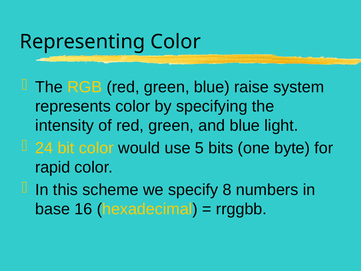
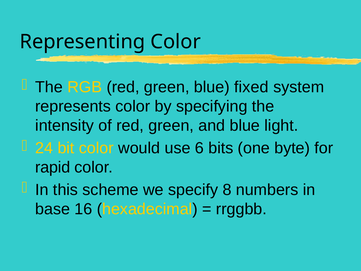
raise: raise -> fixed
5: 5 -> 6
